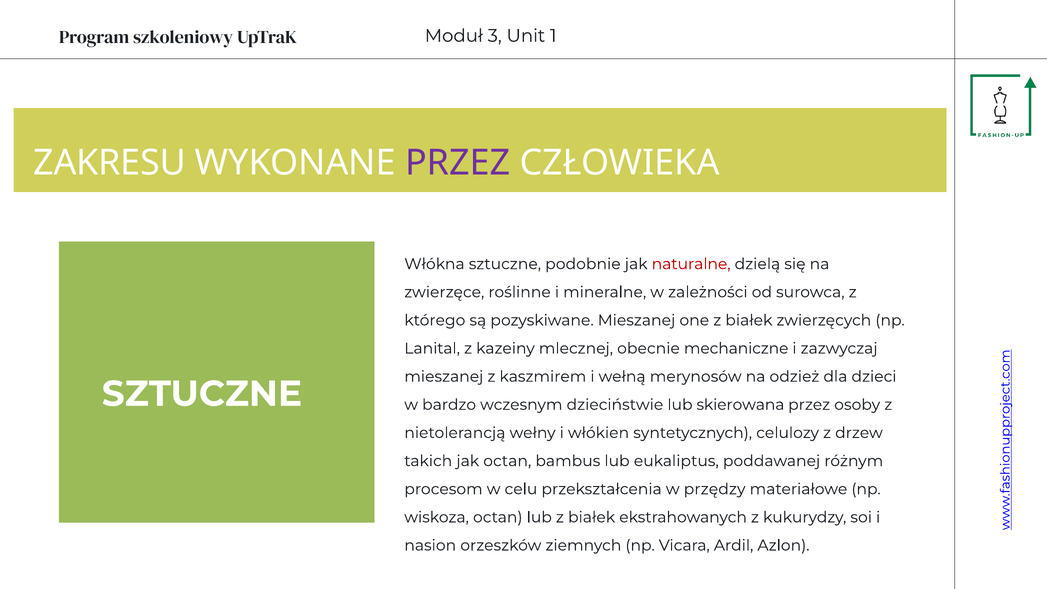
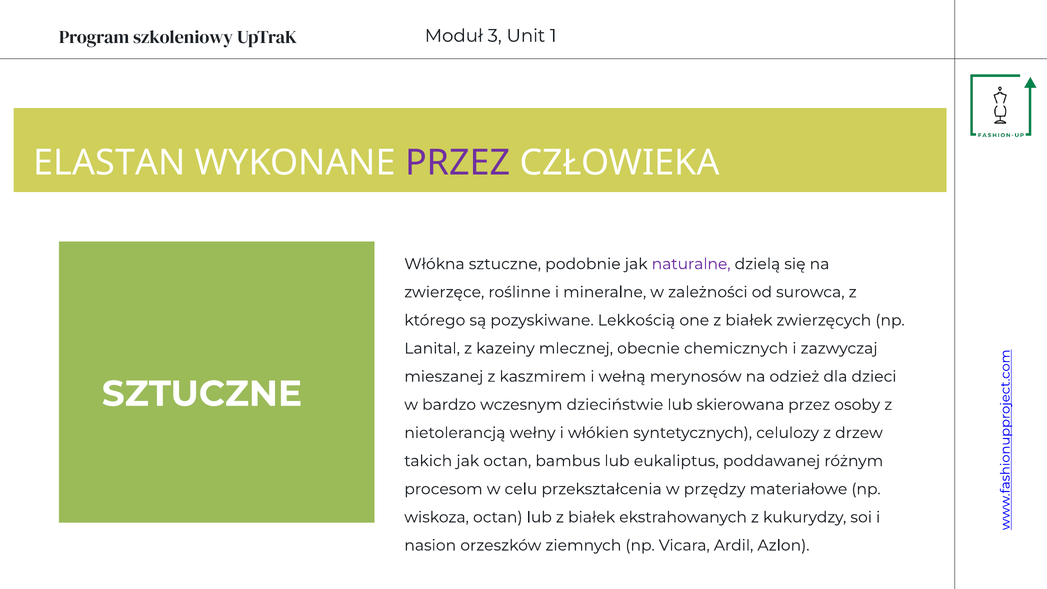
ZAKRESU: ZAKRESU -> ELASTAN
naturalne colour: red -> purple
pozyskiwane Mieszanej: Mieszanej -> Lekkością
mechaniczne: mechaniczne -> chemicznych
